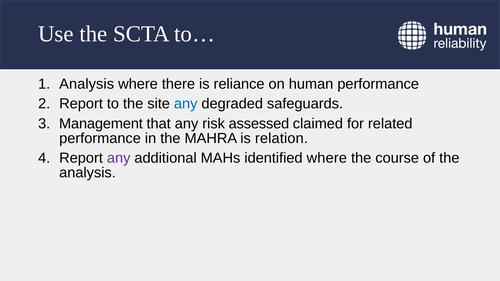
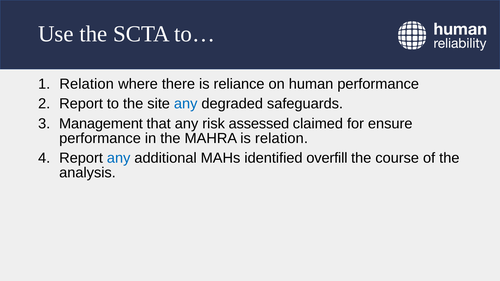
Analysis at (87, 84): Analysis -> Relation
related: related -> ensure
any at (119, 158) colour: purple -> blue
identified where: where -> overfill
